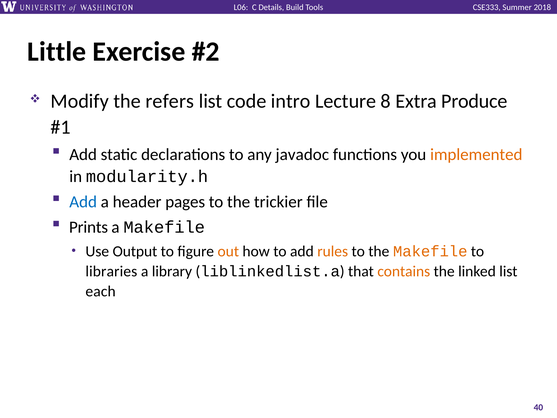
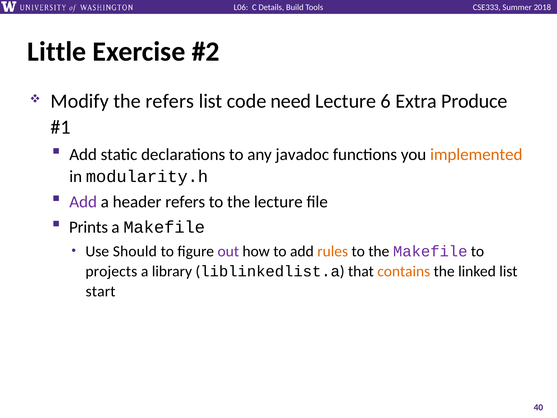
intro: intro -> need
8: 8 -> 6
Add at (83, 202) colour: blue -> purple
header pages: pages -> refers
the trickier: trickier -> lecture
Output: Output -> Should
out colour: orange -> purple
Makefile at (430, 251) colour: orange -> purple
libraries: libraries -> projects
each: each -> start
